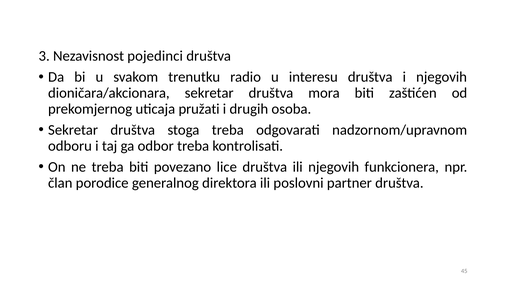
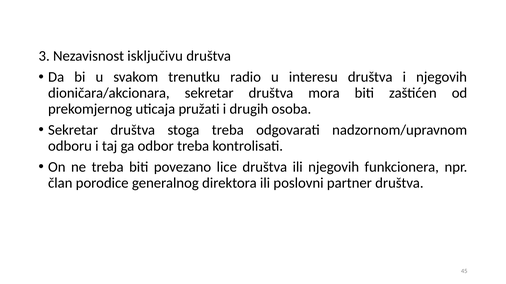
pojedinci: pojedinci -> isključivu
